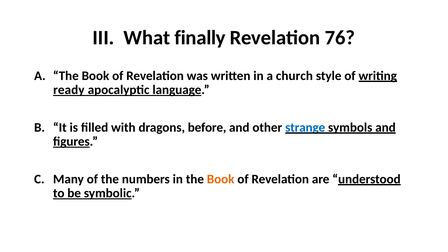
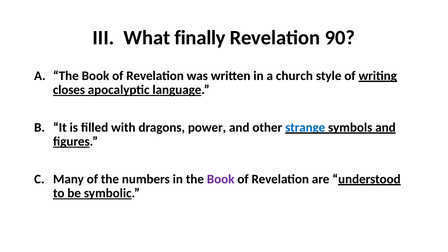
76: 76 -> 90
ready: ready -> closes
before: before -> power
Book at (221, 179) colour: orange -> purple
